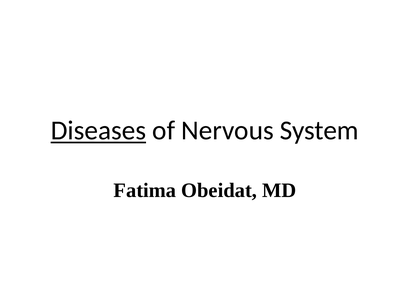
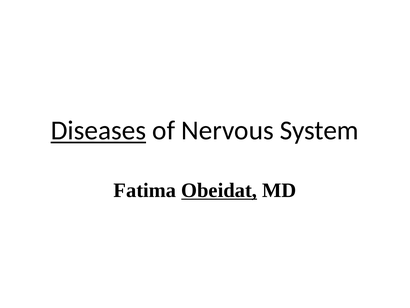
Obeidat underline: none -> present
